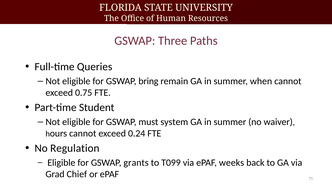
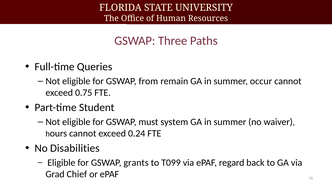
bring: bring -> from
when: when -> occur
Regulation: Regulation -> Disabilities
weeks: weeks -> regard
